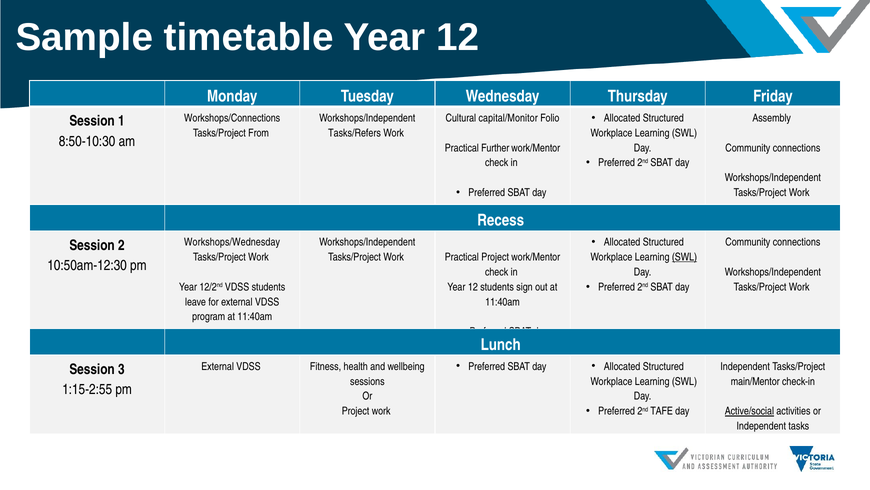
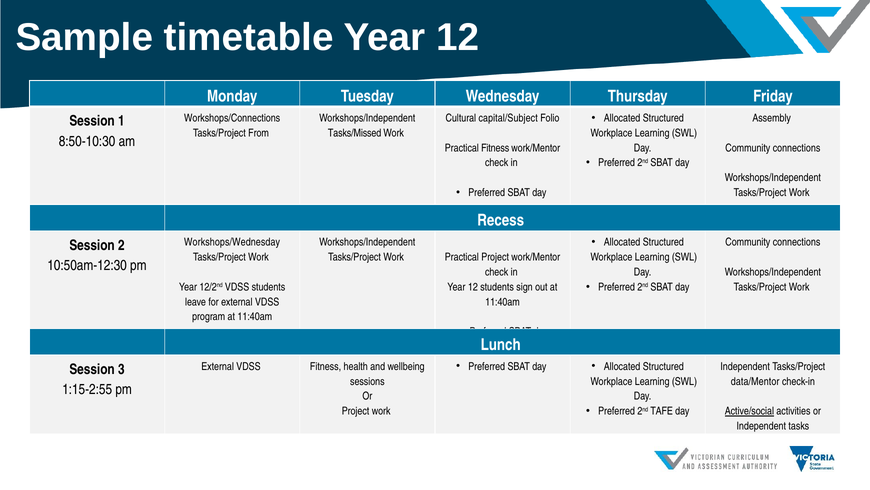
capital/Monitor: capital/Monitor -> capital/Subject
Tasks/Refers: Tasks/Refers -> Tasks/Missed
Practical Further: Further -> Fitness
SWL at (684, 257) underline: present -> none
main/Mentor: main/Mentor -> data/Mentor
